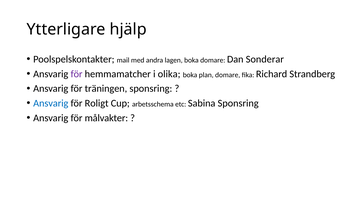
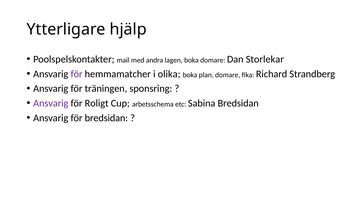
Sonderar: Sonderar -> Storlekar
Ansvarig at (51, 103) colour: blue -> purple
Sabina Sponsring: Sponsring -> Bredsidan
för målvakter: målvakter -> bredsidan
